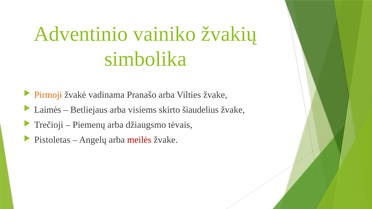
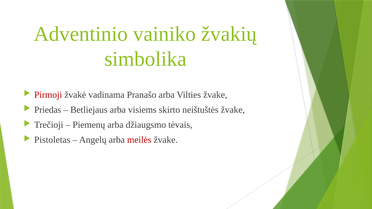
Pirmoji colour: orange -> red
Laimės: Laimės -> Priedas
šiaudelius: šiaudelius -> neištuštės
